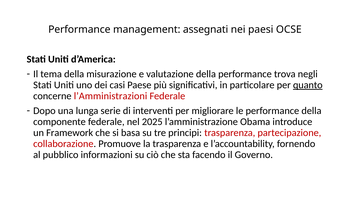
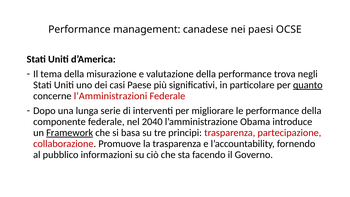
assegnati: assegnati -> canadese
2025: 2025 -> 2040
Framework underline: none -> present
